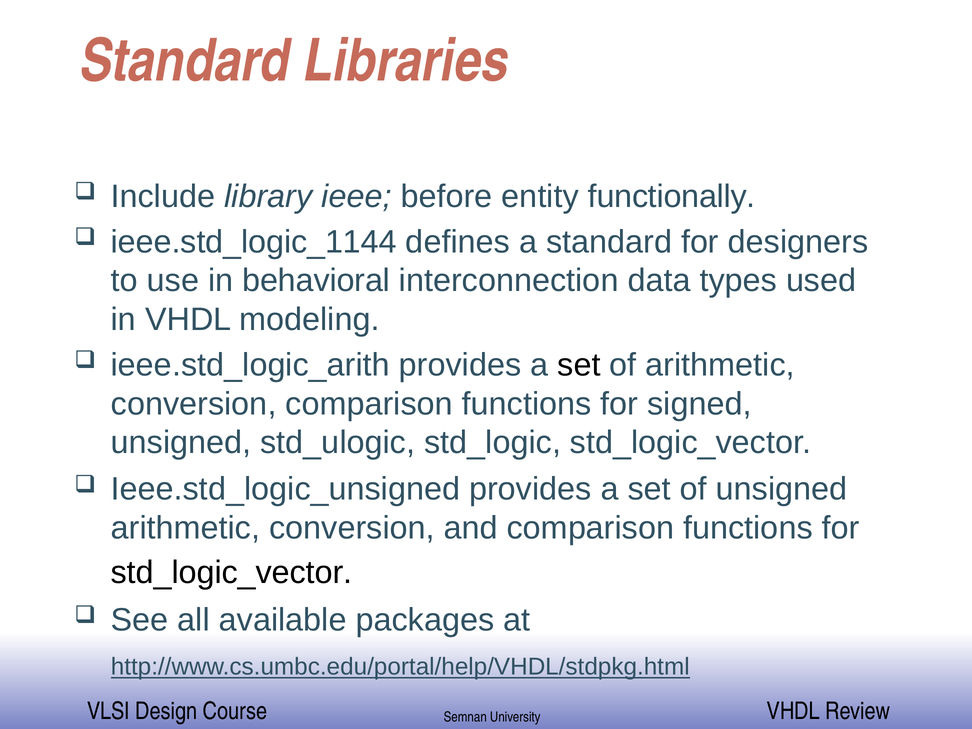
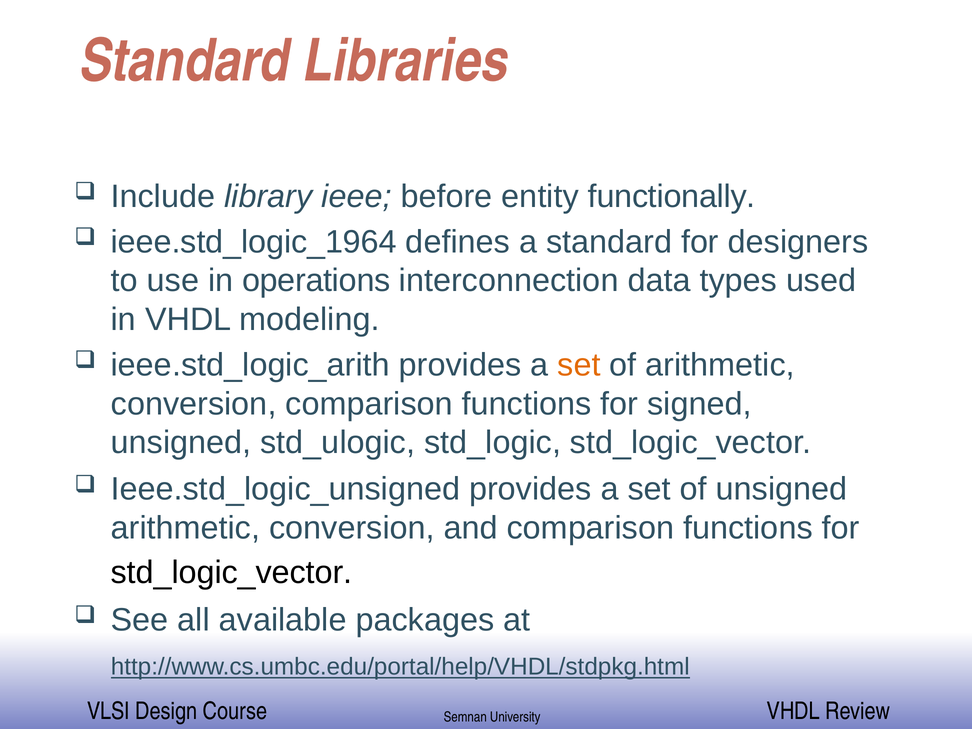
ieee.std_logic_1144: ieee.std_logic_1144 -> ieee.std_logic_1964
behavioral: behavioral -> operations
set at (579, 365) colour: black -> orange
